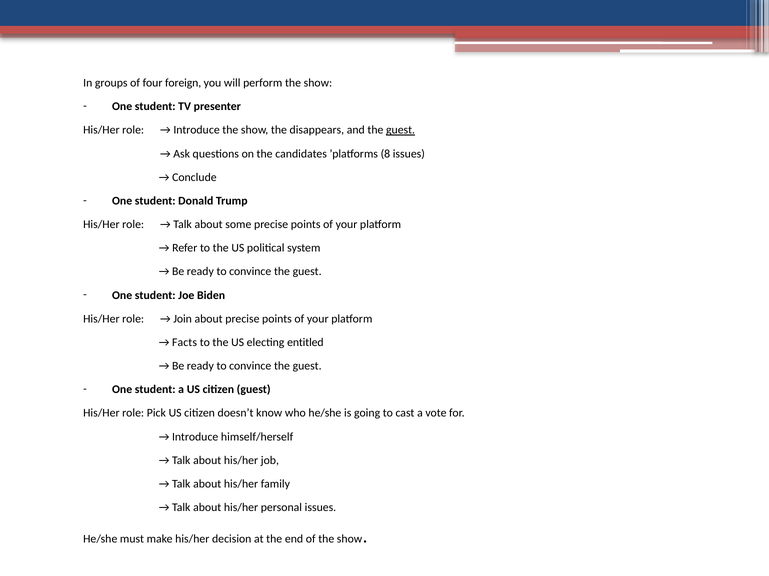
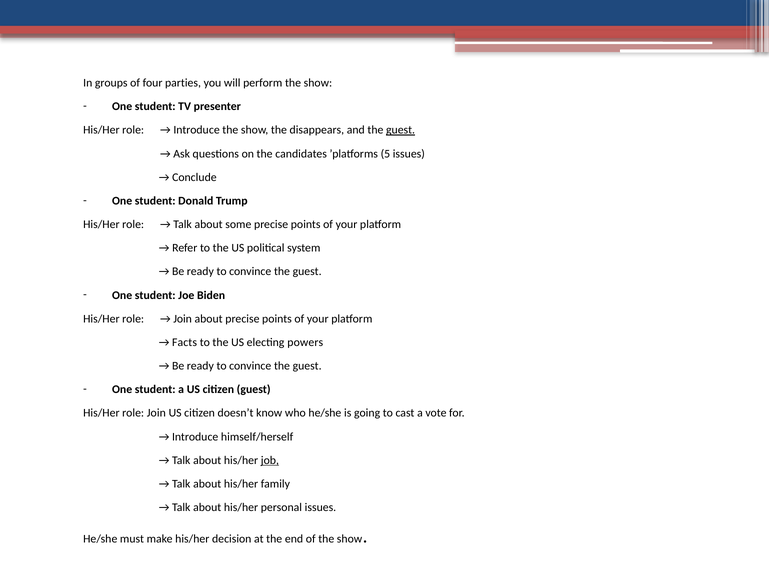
foreign: foreign -> parties
8: 8 -> 5
entitled: entitled -> powers
role Pick: Pick -> Join
job underline: none -> present
